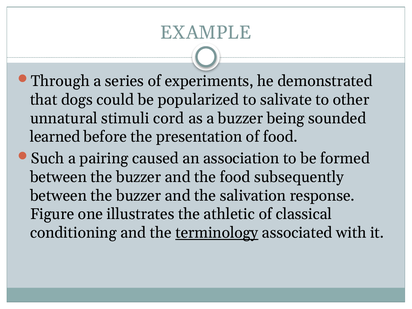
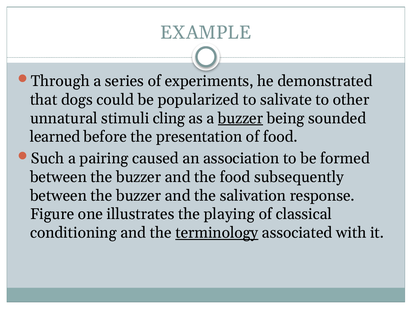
cord: cord -> cling
buzzer at (241, 118) underline: none -> present
athletic: athletic -> playing
